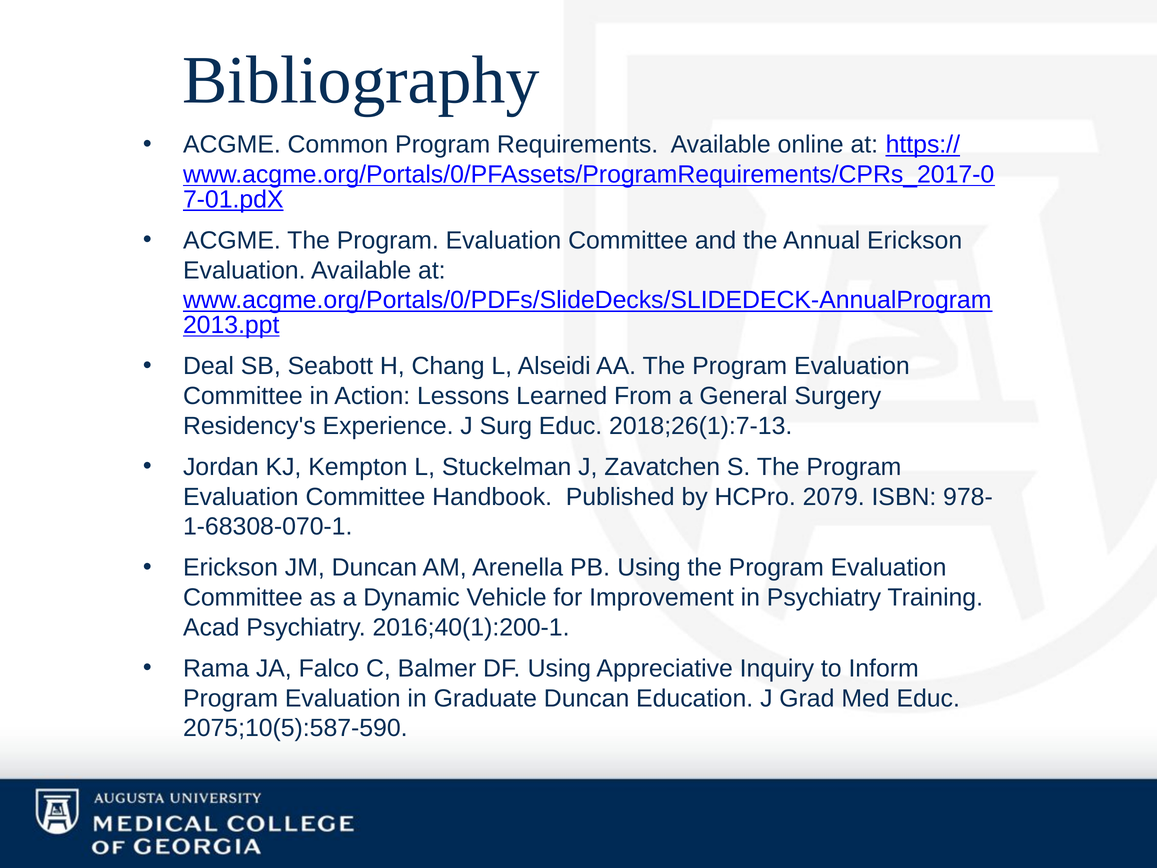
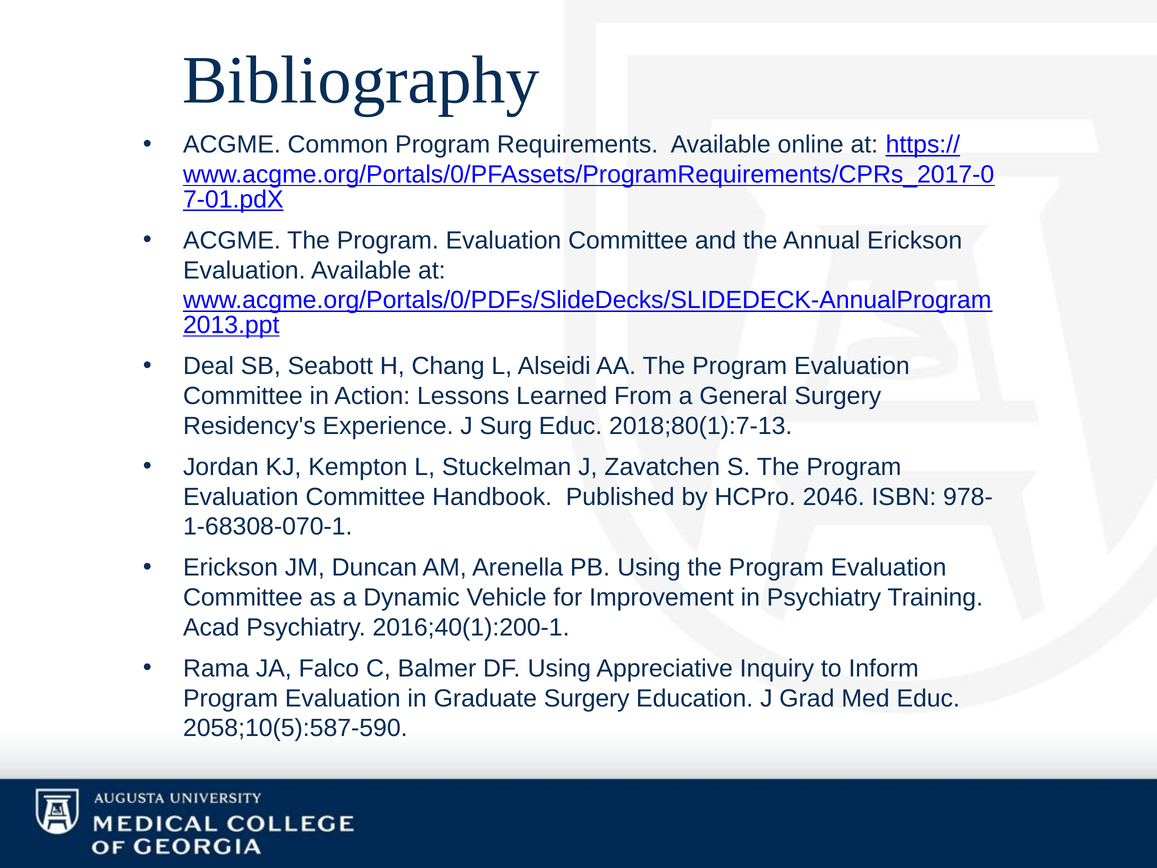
2018;26(1):7-13: 2018;26(1):7-13 -> 2018;80(1):7-13
2079: 2079 -> 2046
Graduate Duncan: Duncan -> Surgery
2075;10(5):587-590: 2075;10(5):587-590 -> 2058;10(5):587-590
